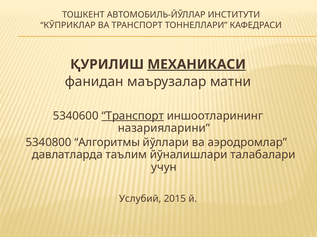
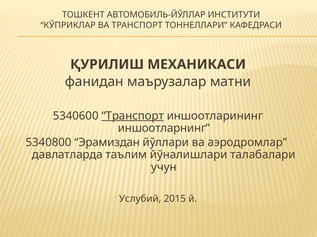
МЕХАНИКАСИ underline: present -> none
назарияларини: назарияларини -> иншоотларнинг
Алгоритмы: Алгоритмы -> Эрамиздан
